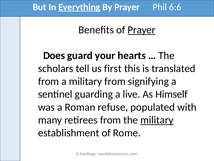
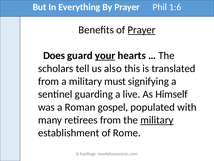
Everything underline: present -> none
6:6: 6:6 -> 1:6
your underline: none -> present
first: first -> also
military from: from -> must
refuse: refuse -> gospel
